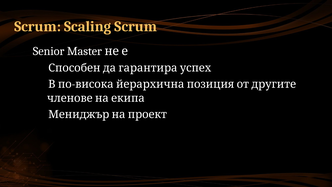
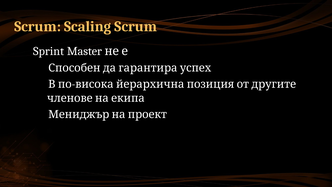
Senior: Senior -> Sprint
